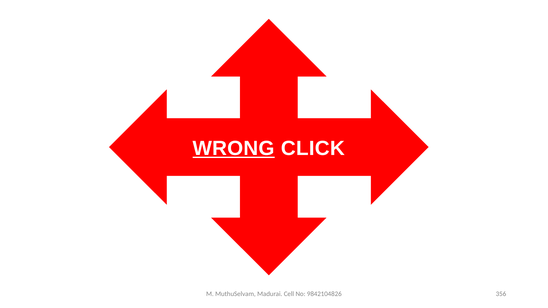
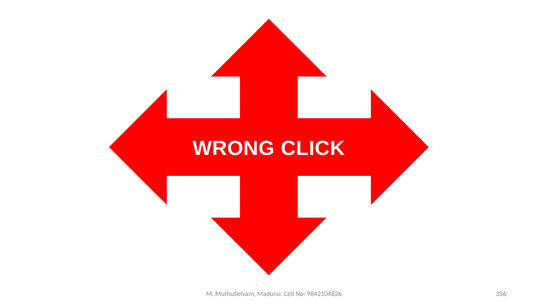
WRONG underline: present -> none
